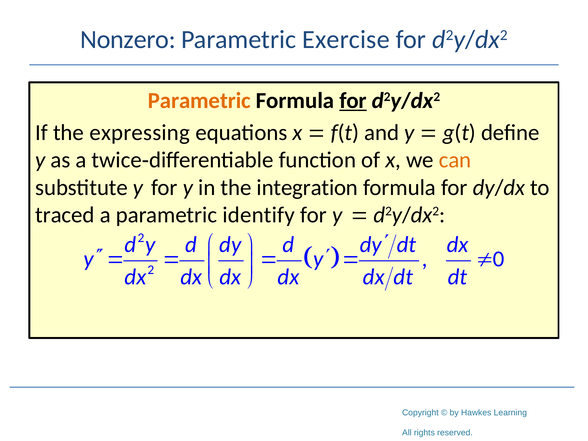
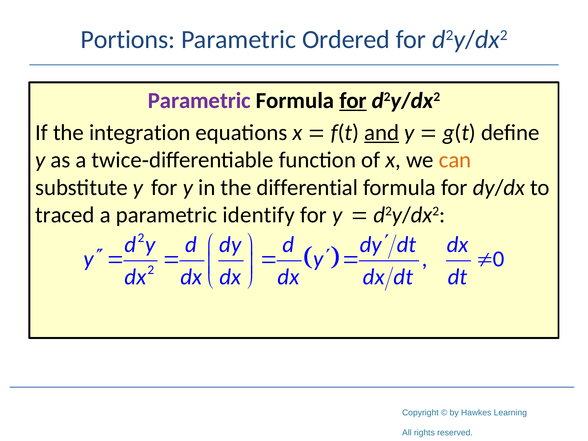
Nonzero: Nonzero -> Portions
Exercise: Exercise -> Ordered
Parametric at (199, 101) colour: orange -> purple
expressing: expressing -> integration
and underline: none -> present
integration: integration -> differential
